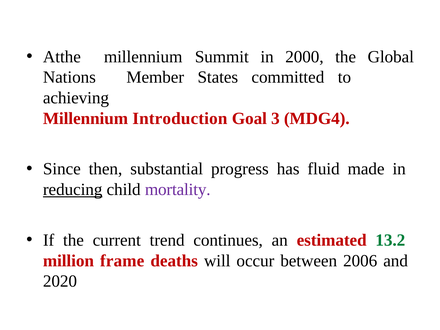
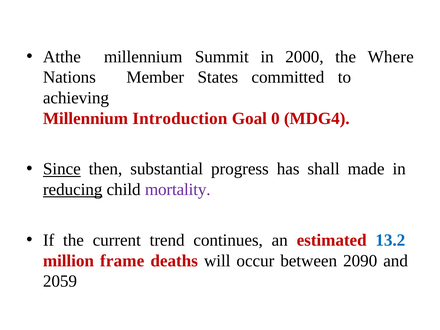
Global: Global -> Where
3: 3 -> 0
Since underline: none -> present
fluid: fluid -> shall
13.2 colour: green -> blue
2006: 2006 -> 2090
2020: 2020 -> 2059
